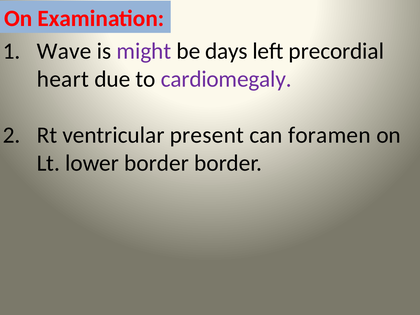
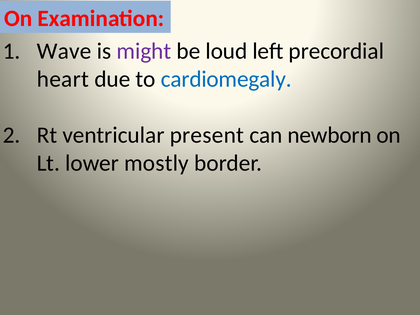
days: days -> loud
cardiomegaly colour: purple -> blue
foramen: foramen -> newborn
lower border: border -> mostly
